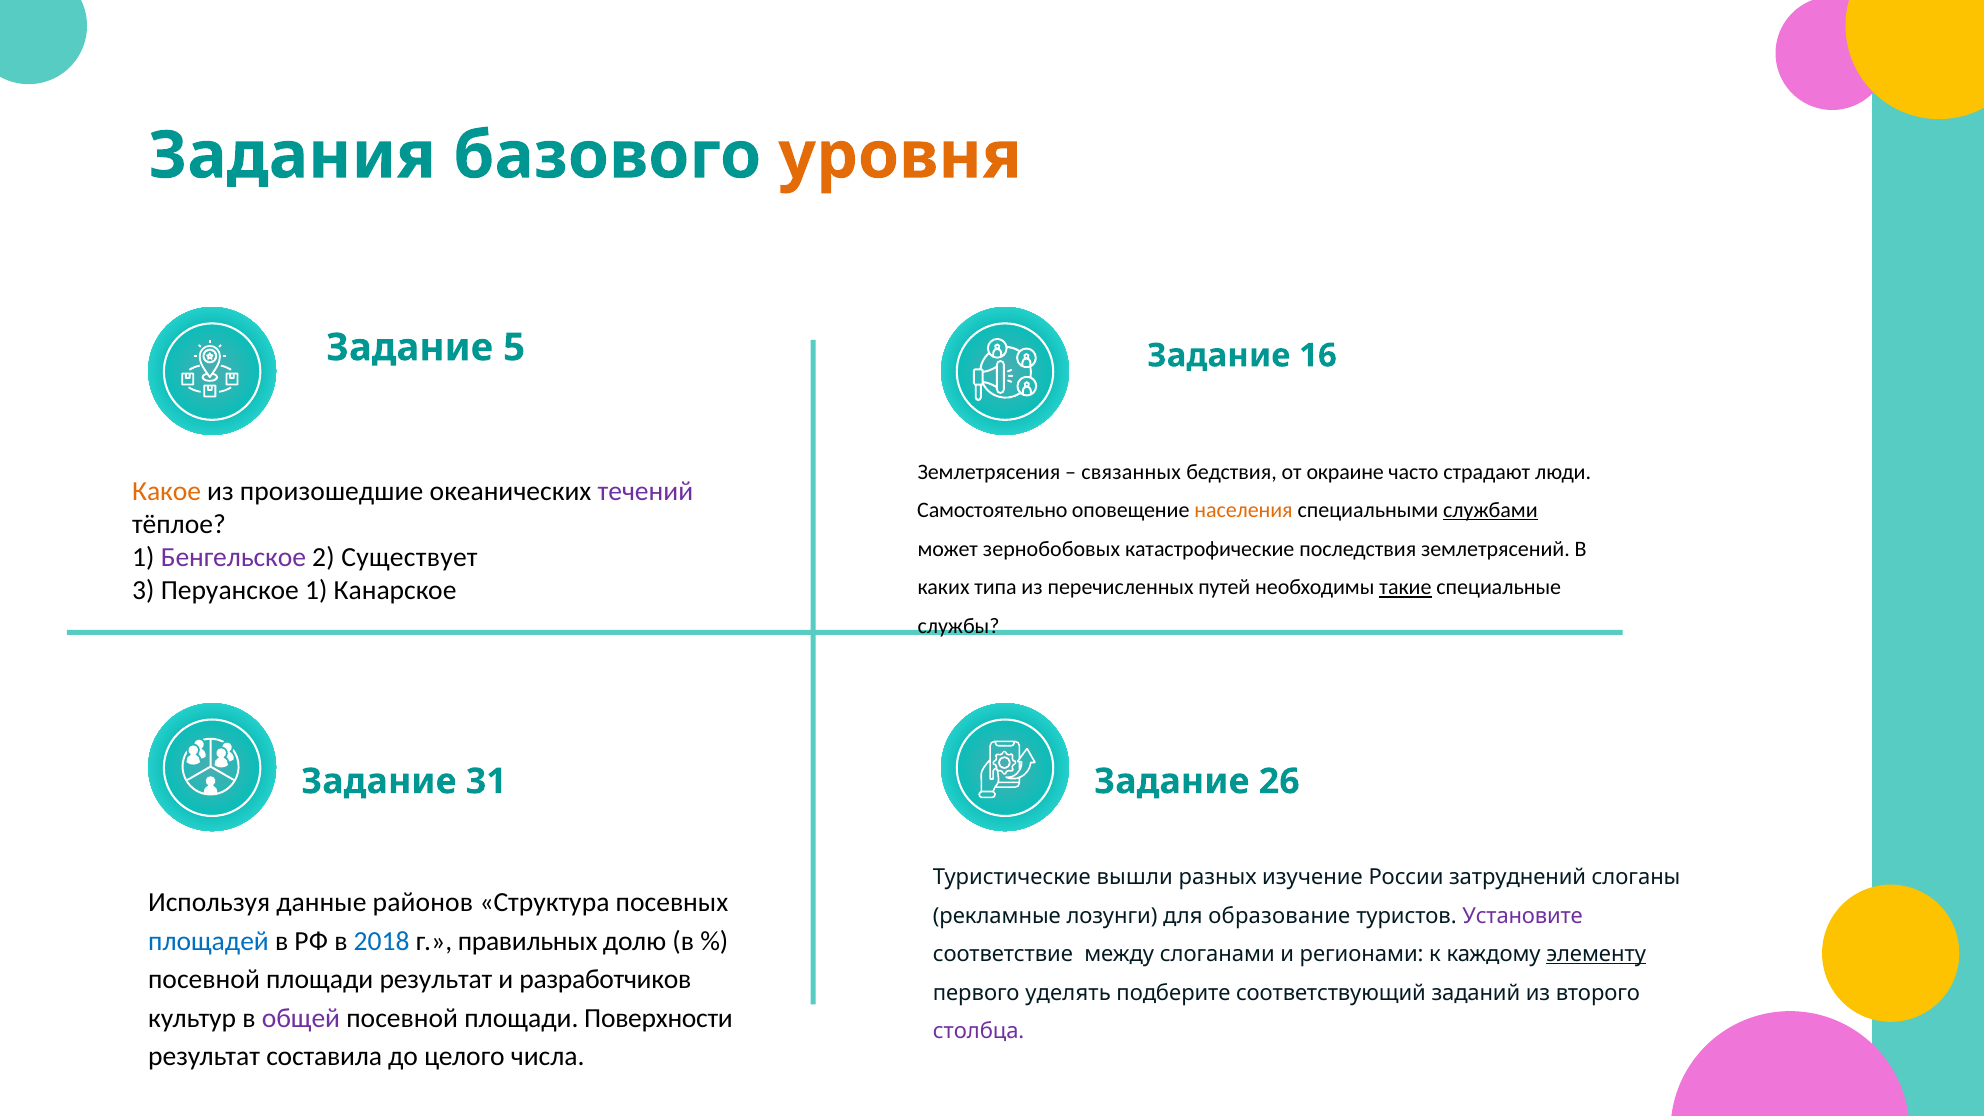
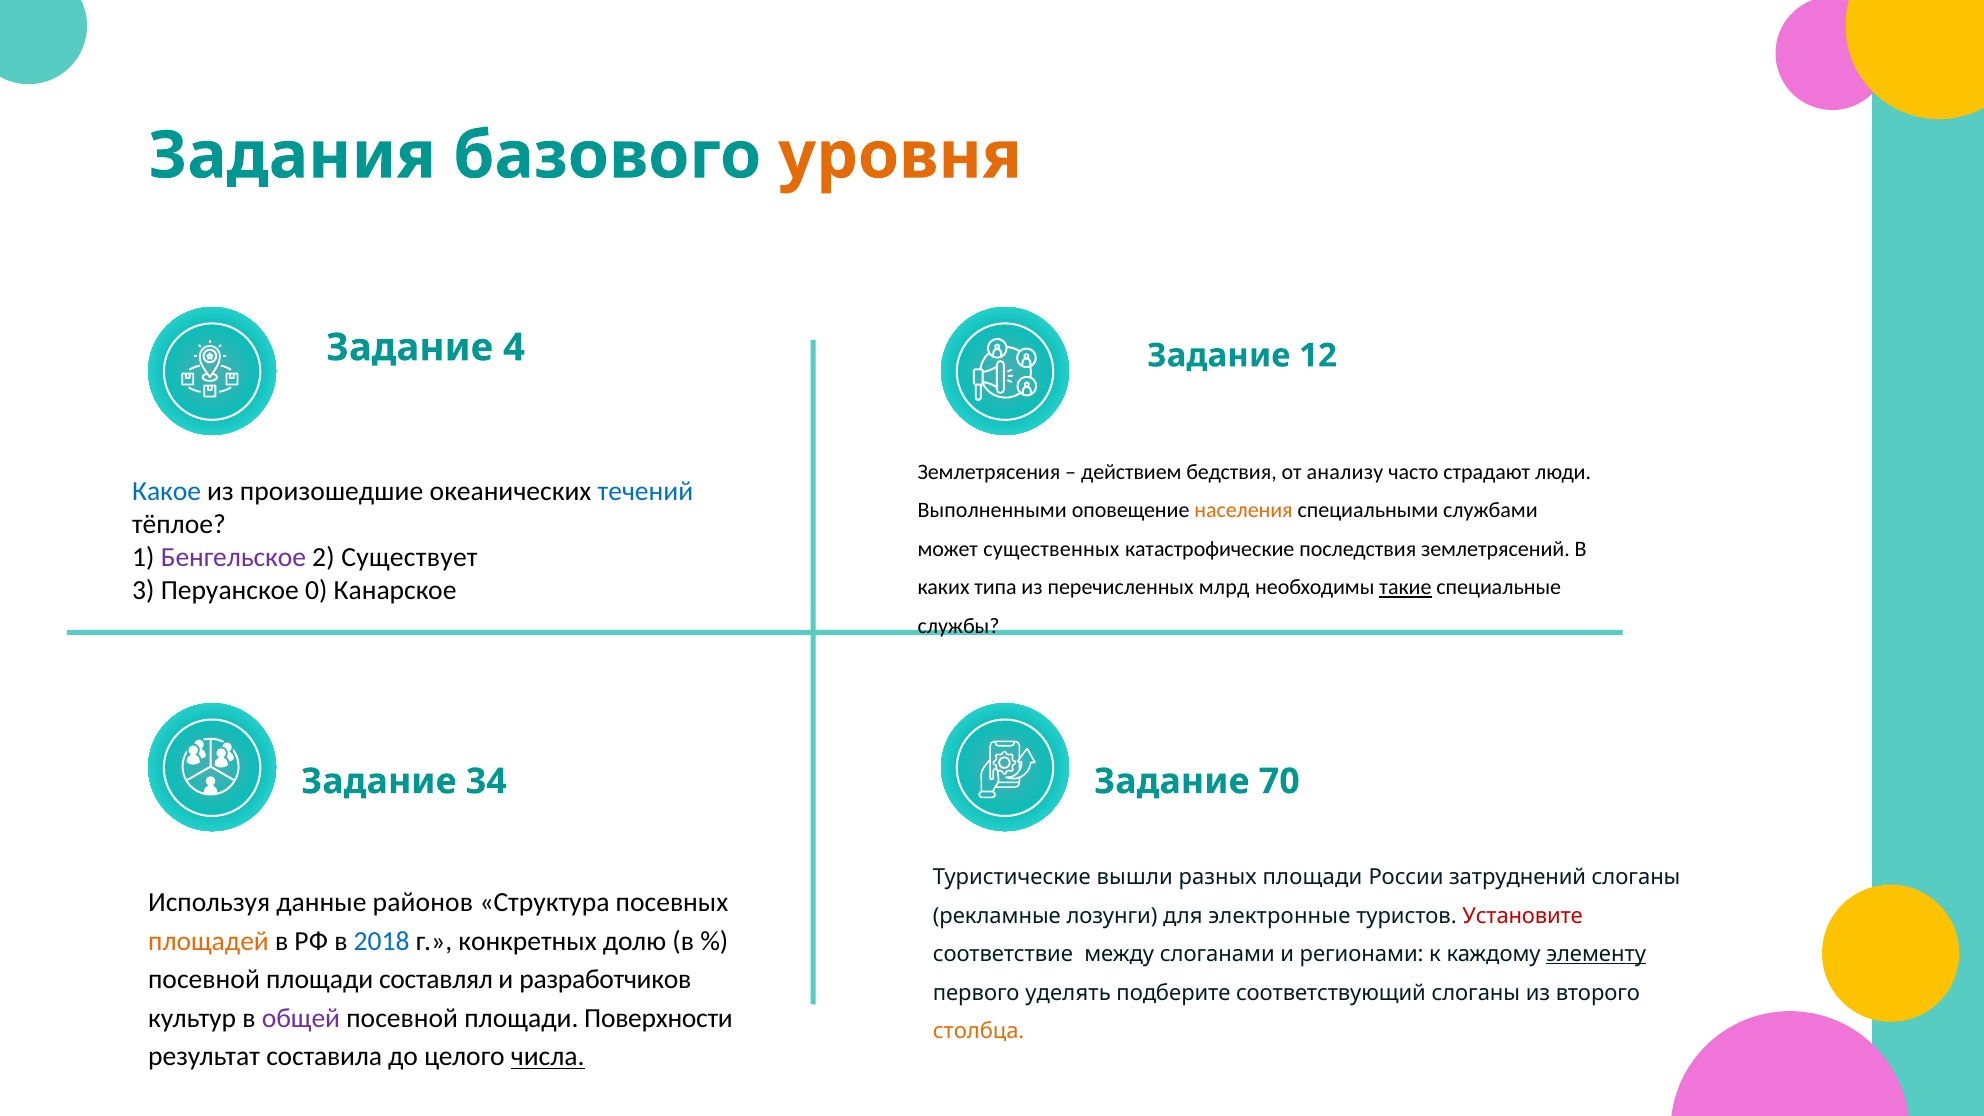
5: 5 -> 4
16: 16 -> 12
связанных: связанных -> действием
окраине: окраине -> анализу
Какое colour: orange -> blue
течений colour: purple -> blue
Самостоятельно: Самостоятельно -> Выполненными
службами underline: present -> none
зернобобовых: зернобобовых -> существенных
путей: путей -> млрд
Перуанское 1: 1 -> 0
31: 31 -> 34
26: 26 -> 70
разных изучение: изучение -> площади
образование: образование -> электронные
Установите colour: purple -> red
площадей colour: blue -> orange
правильных: правильных -> конкретных
площади результат: результат -> составлял
соответствующий заданий: заданий -> слоганы
столбца colour: purple -> orange
числа underline: none -> present
